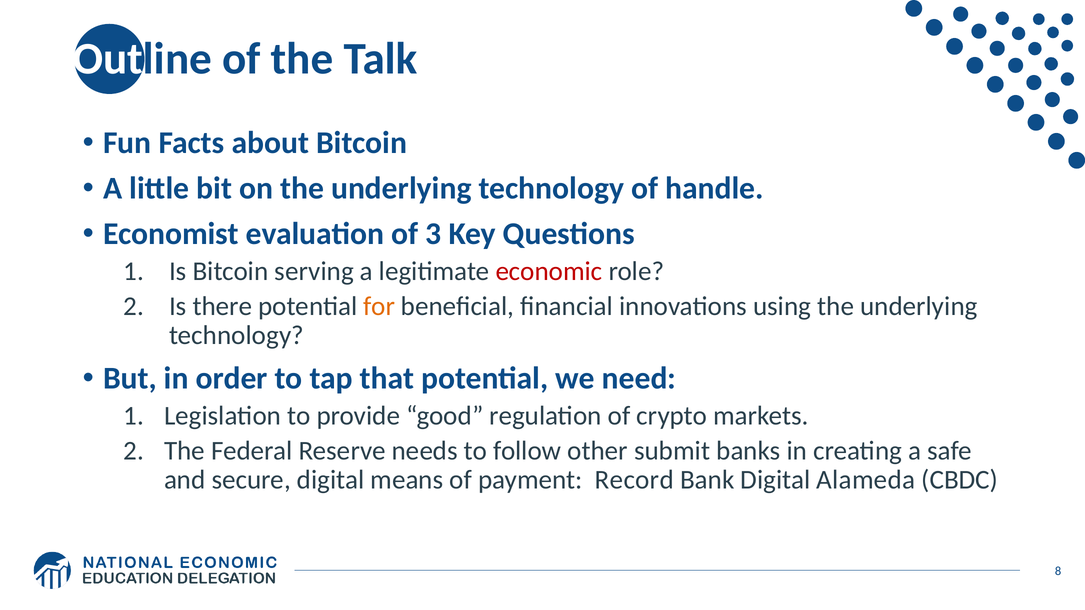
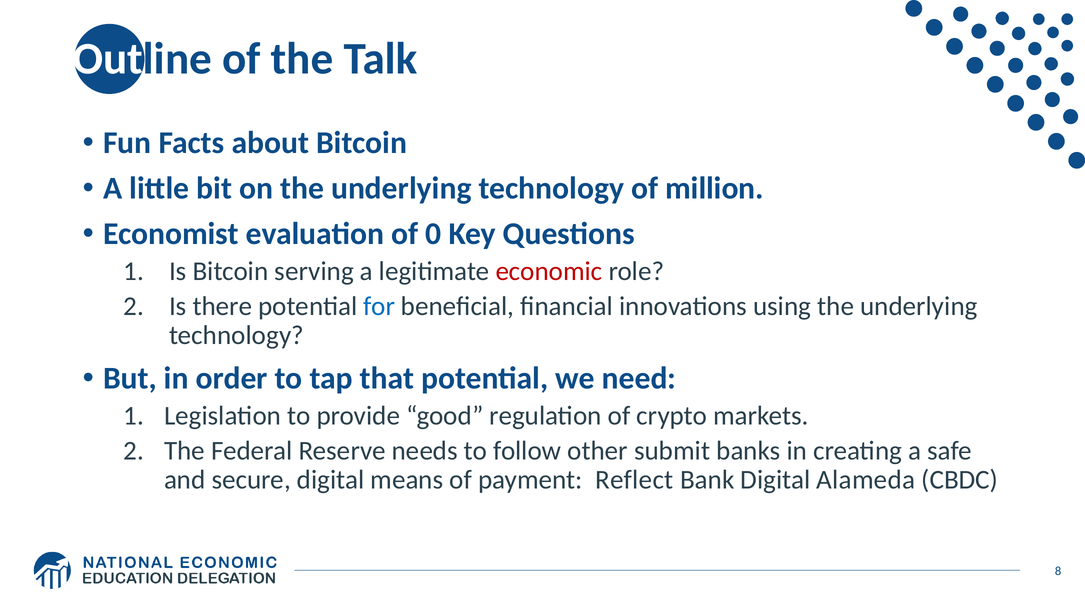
handle: handle -> million
3: 3 -> 0
for colour: orange -> blue
Record: Record -> Reflect
